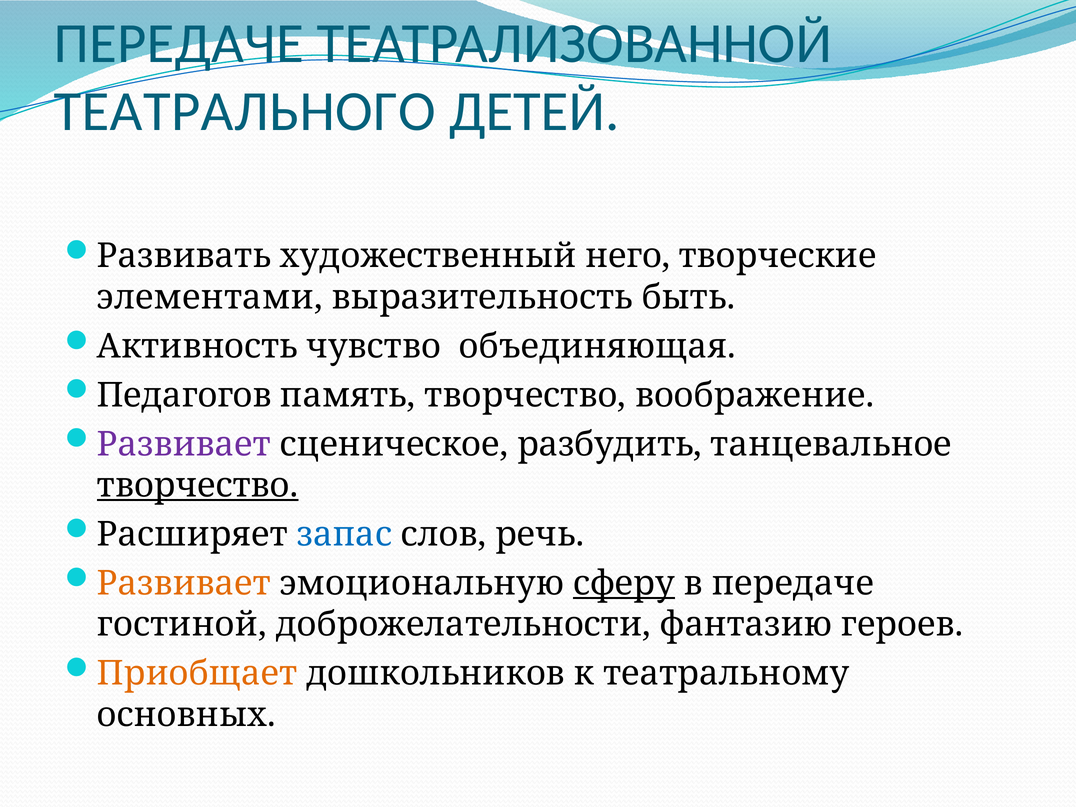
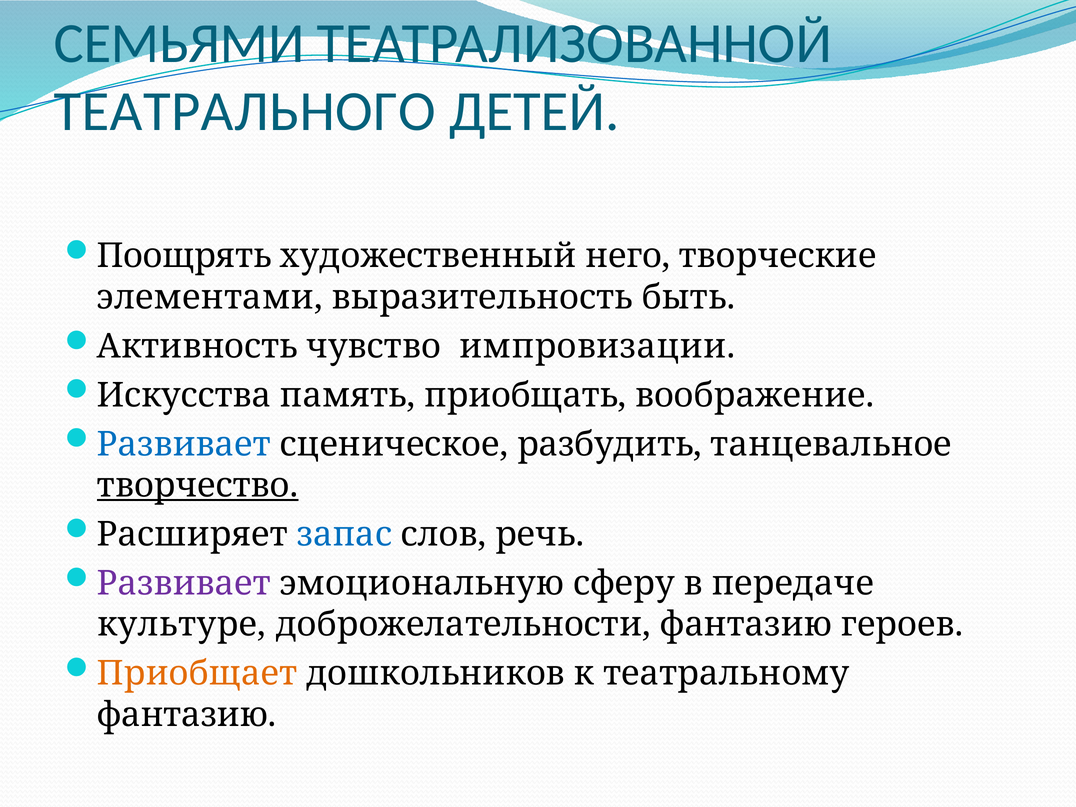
ПЕРЕДАЧЕ at (179, 43): ПЕРЕДАЧЕ -> СЕМЬЯМИ
Развивать: Развивать -> Поощрять
объединяющая: объединяющая -> импровизации
Педагогов: Педагогов -> Искусства
память творчество: творчество -> приобщать
Развивает at (184, 444) colour: purple -> blue
Развивает at (184, 583) colour: orange -> purple
сферу underline: present -> none
гостиной: гостиной -> культуре
основных at (186, 715): основных -> фантазию
